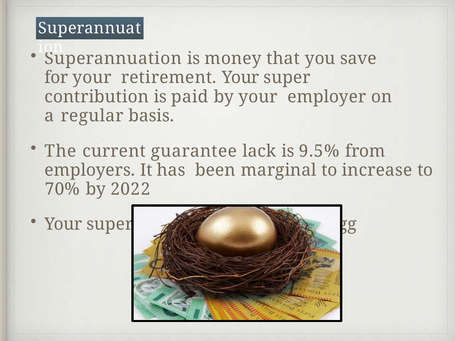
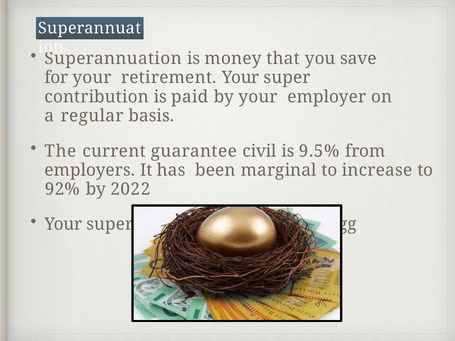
lack: lack -> civil
70%: 70% -> 92%
